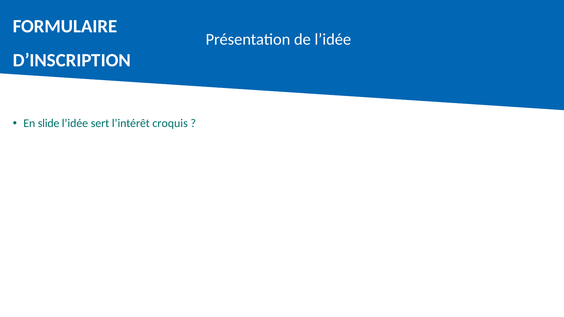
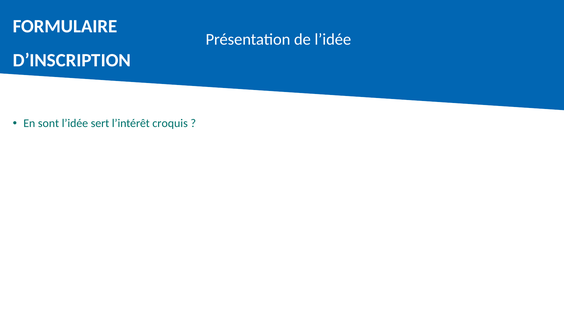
slide: slide -> sont
